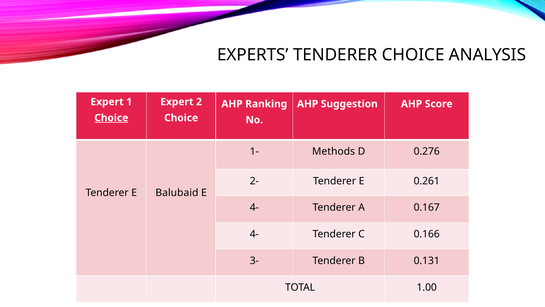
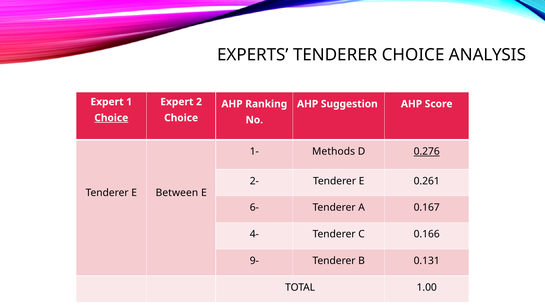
0.276 underline: none -> present
Balubaid: Balubaid -> Between
4- at (254, 207): 4- -> 6-
3-: 3- -> 9-
